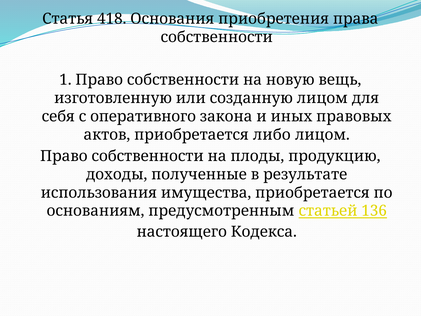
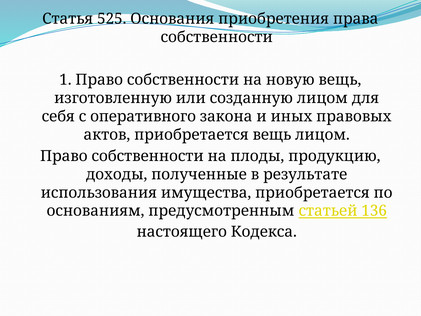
418: 418 -> 525
приобретается либо: либо -> вещь
